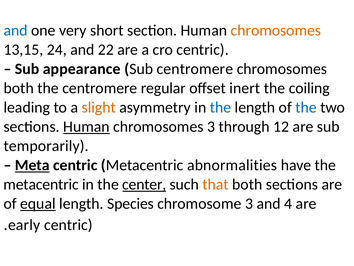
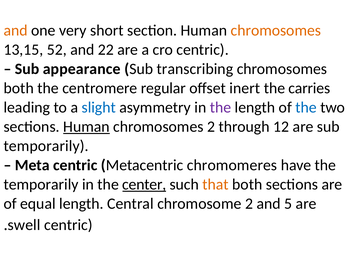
and at (16, 30) colour: blue -> orange
24: 24 -> 52
Sub centromere: centromere -> transcribing
coiling: coiling -> carries
slight colour: orange -> blue
the at (220, 107) colour: blue -> purple
chromosomes 3: 3 -> 2
Meta underline: present -> none
abnormalities: abnormalities -> chromomeres
metacentric at (41, 184): metacentric -> temporarily
equal underline: present -> none
Species: Species -> Central
chromosome 3: 3 -> 2
4: 4 -> 5
early: early -> swell
